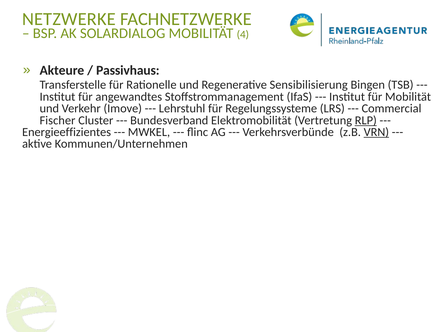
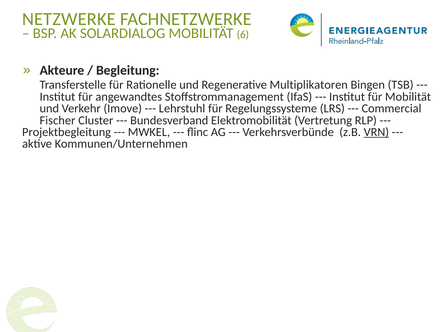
4: 4 -> 6
Passivhaus: Passivhaus -> Begleitung
Sensibilisierung: Sensibilisierung -> Multiplikatoren
RLP underline: present -> none
Energieeffizientes: Energieeffizientes -> Projektbegleitung
